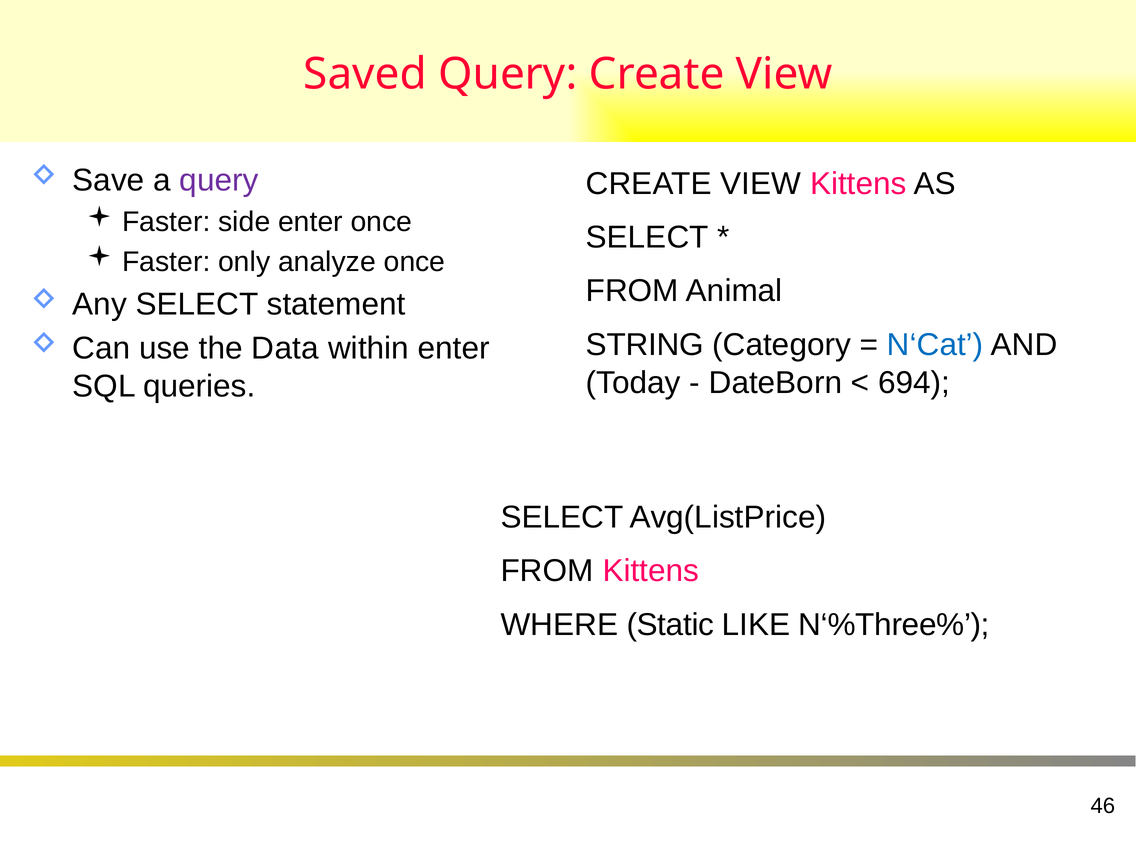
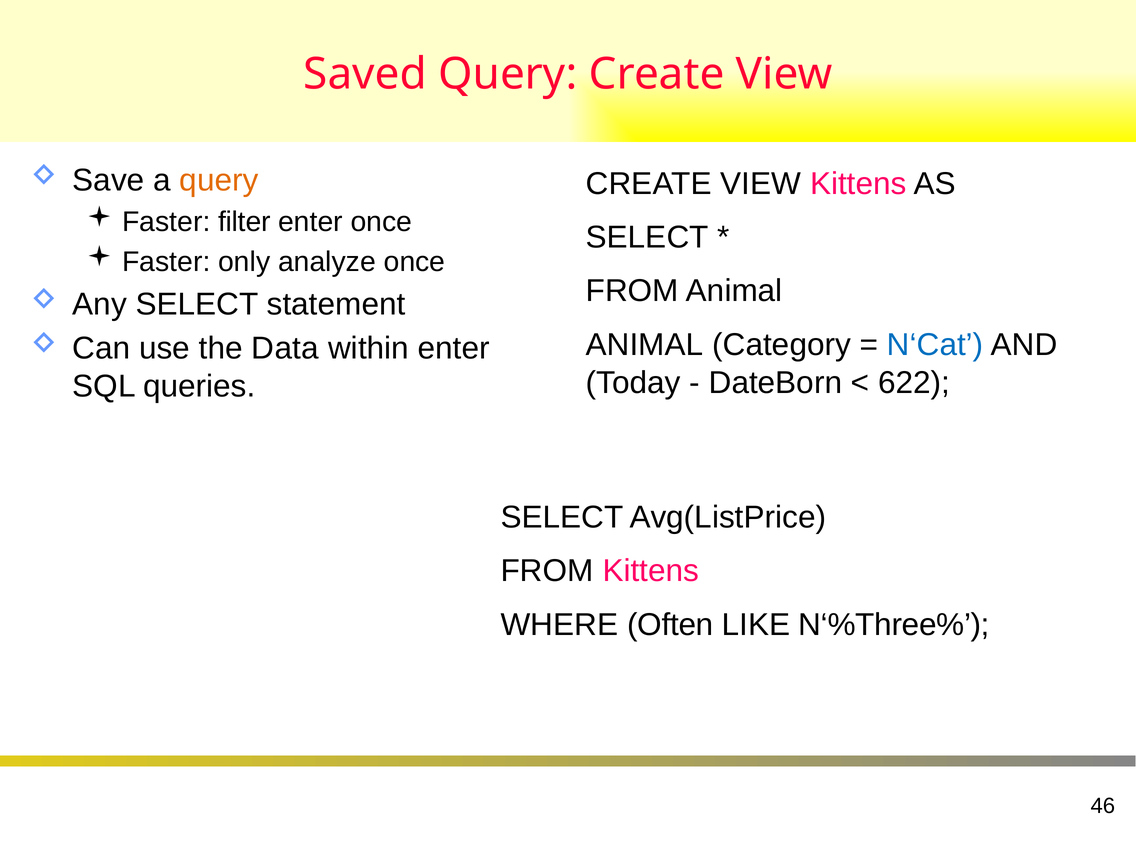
query at (219, 181) colour: purple -> orange
side: side -> filter
STRING at (645, 345): STRING -> ANIMAL
694: 694 -> 622
Static: Static -> Often
